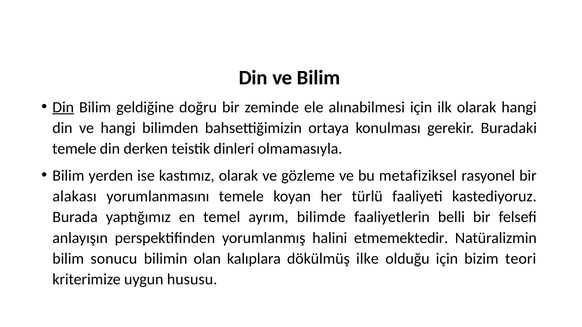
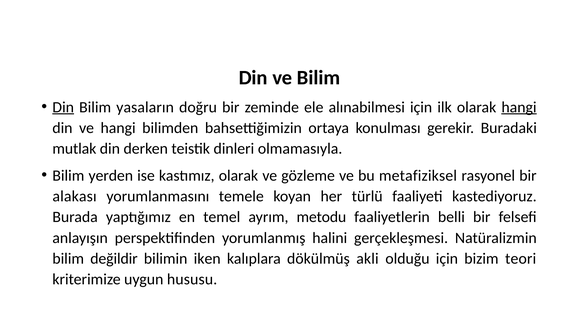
geldiğine: geldiğine -> yasaların
hangi at (519, 107) underline: none -> present
temele at (74, 149): temele -> mutlak
bilimde: bilimde -> metodu
etmemektedir: etmemektedir -> gerçekleşmesi
sonucu: sonucu -> değildir
olan: olan -> iken
ilke: ilke -> akli
